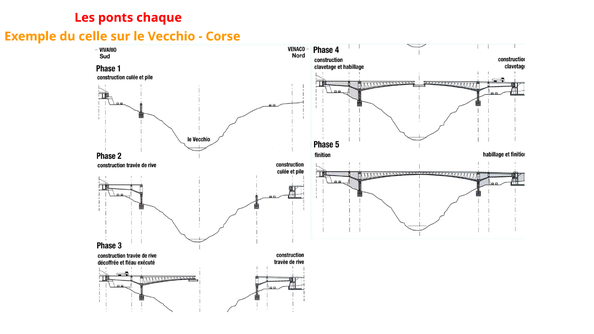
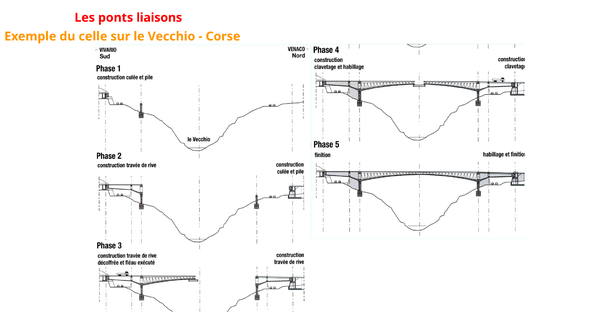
chaque: chaque -> liaisons
